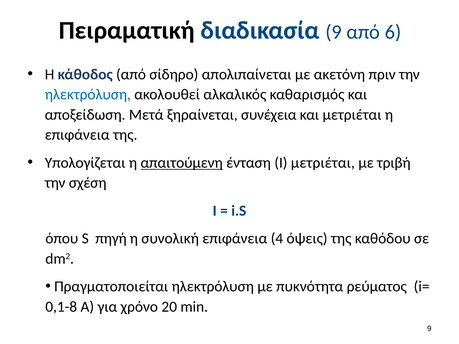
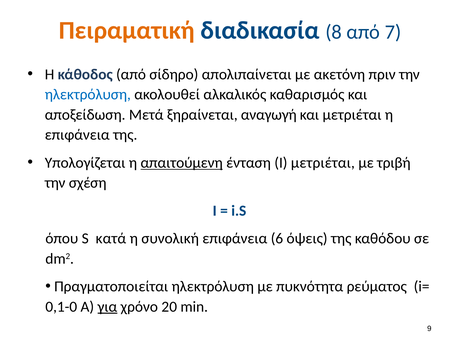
Πειραματική colour: black -> orange
διαδικασία 9: 9 -> 8
6: 6 -> 7
συνέχεια: συνέχεια -> αναγωγή
πηγή: πηγή -> κατά
4: 4 -> 6
0,1-8: 0,1-8 -> 0,1-0
για underline: none -> present
